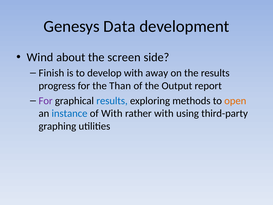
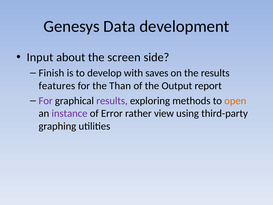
Wind: Wind -> Input
away: away -> saves
progress: progress -> features
results at (112, 101) colour: blue -> purple
instance colour: blue -> purple
of With: With -> Error
rather with: with -> view
